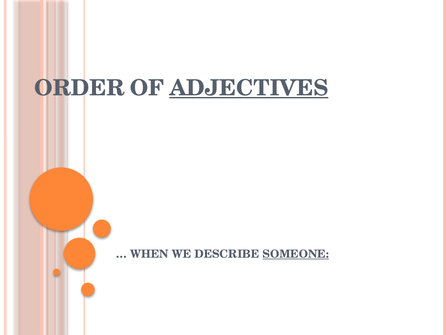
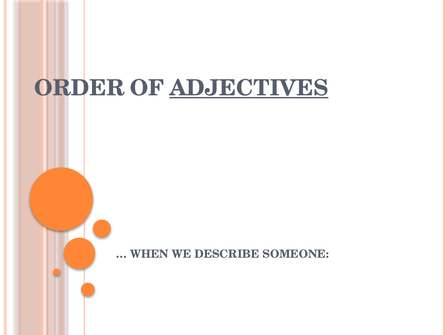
SOMEONE underline: present -> none
